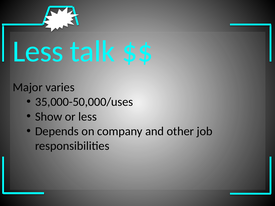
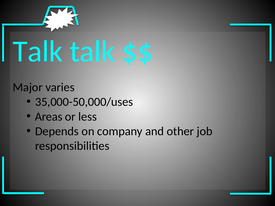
Less at (38, 52): Less -> Talk
Show: Show -> Areas
